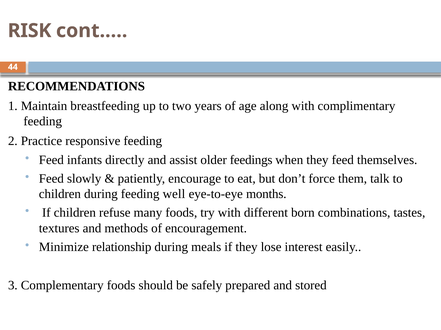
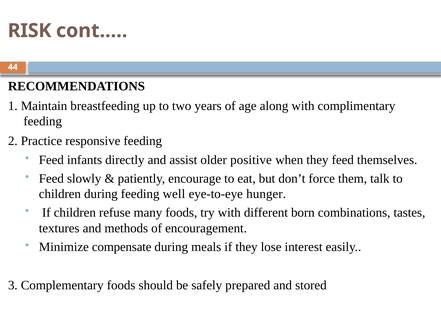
feedings: feedings -> positive
months: months -> hunger
relationship: relationship -> compensate
